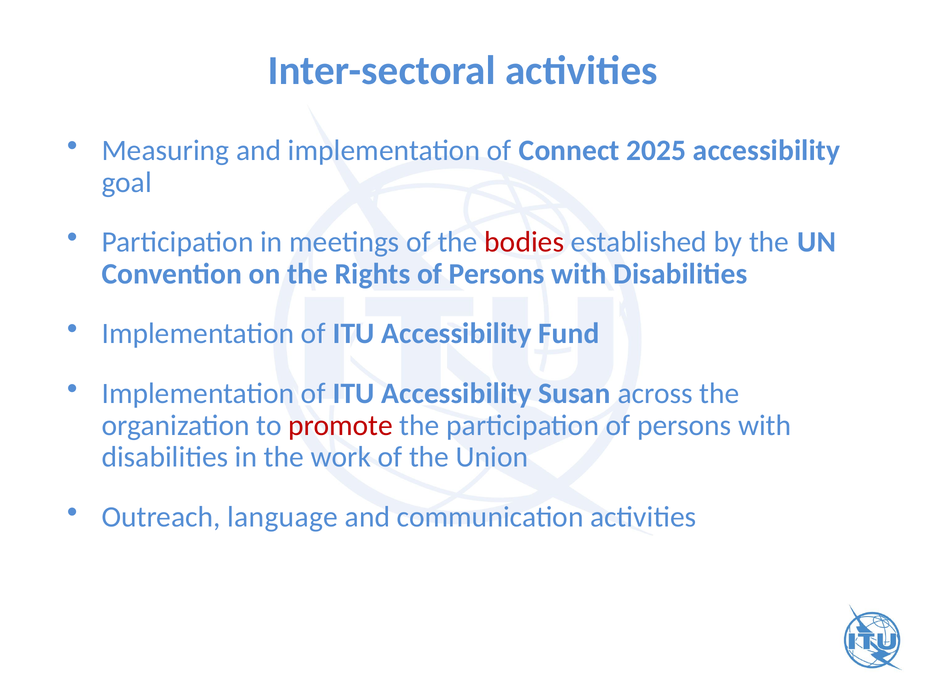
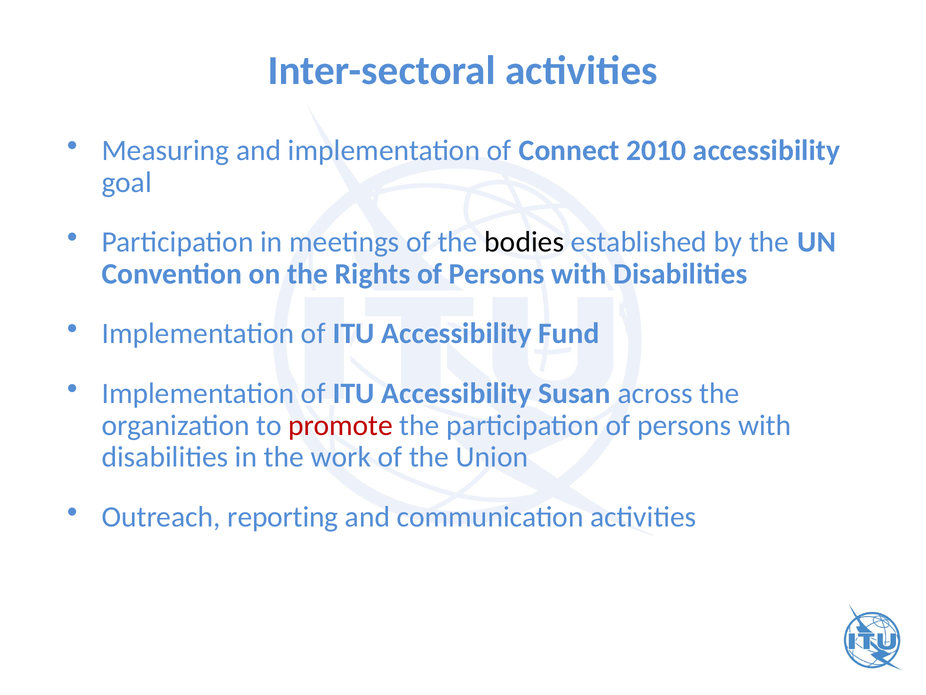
2025: 2025 -> 2010
bodies colour: red -> black
language: language -> reporting
